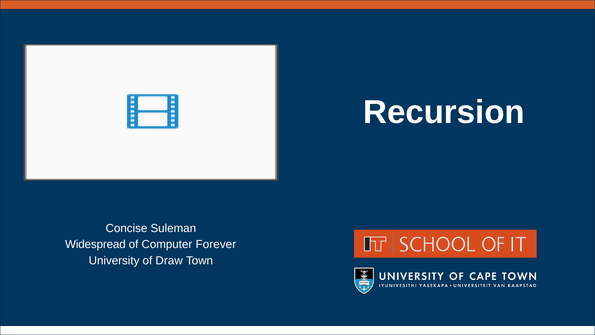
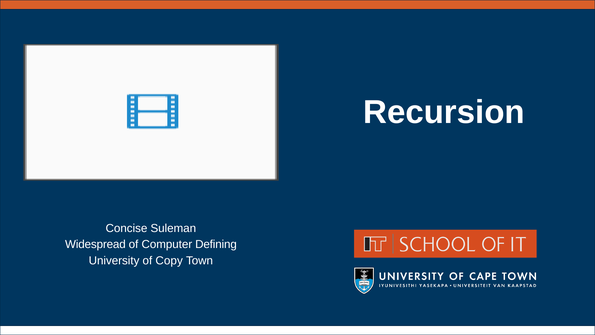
Forever: Forever -> Defining
Draw: Draw -> Copy
